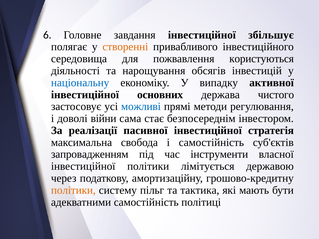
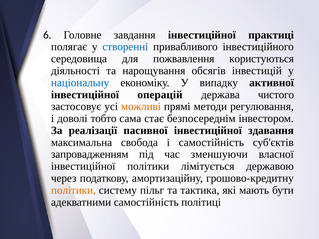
збільшує: збільшує -> практиці
створенні colour: orange -> blue
основних: основних -> операцій
можливі colour: blue -> orange
війни: війни -> тобто
стратегія: стратегія -> здавання
інструменти: інструменти -> зменшуючи
